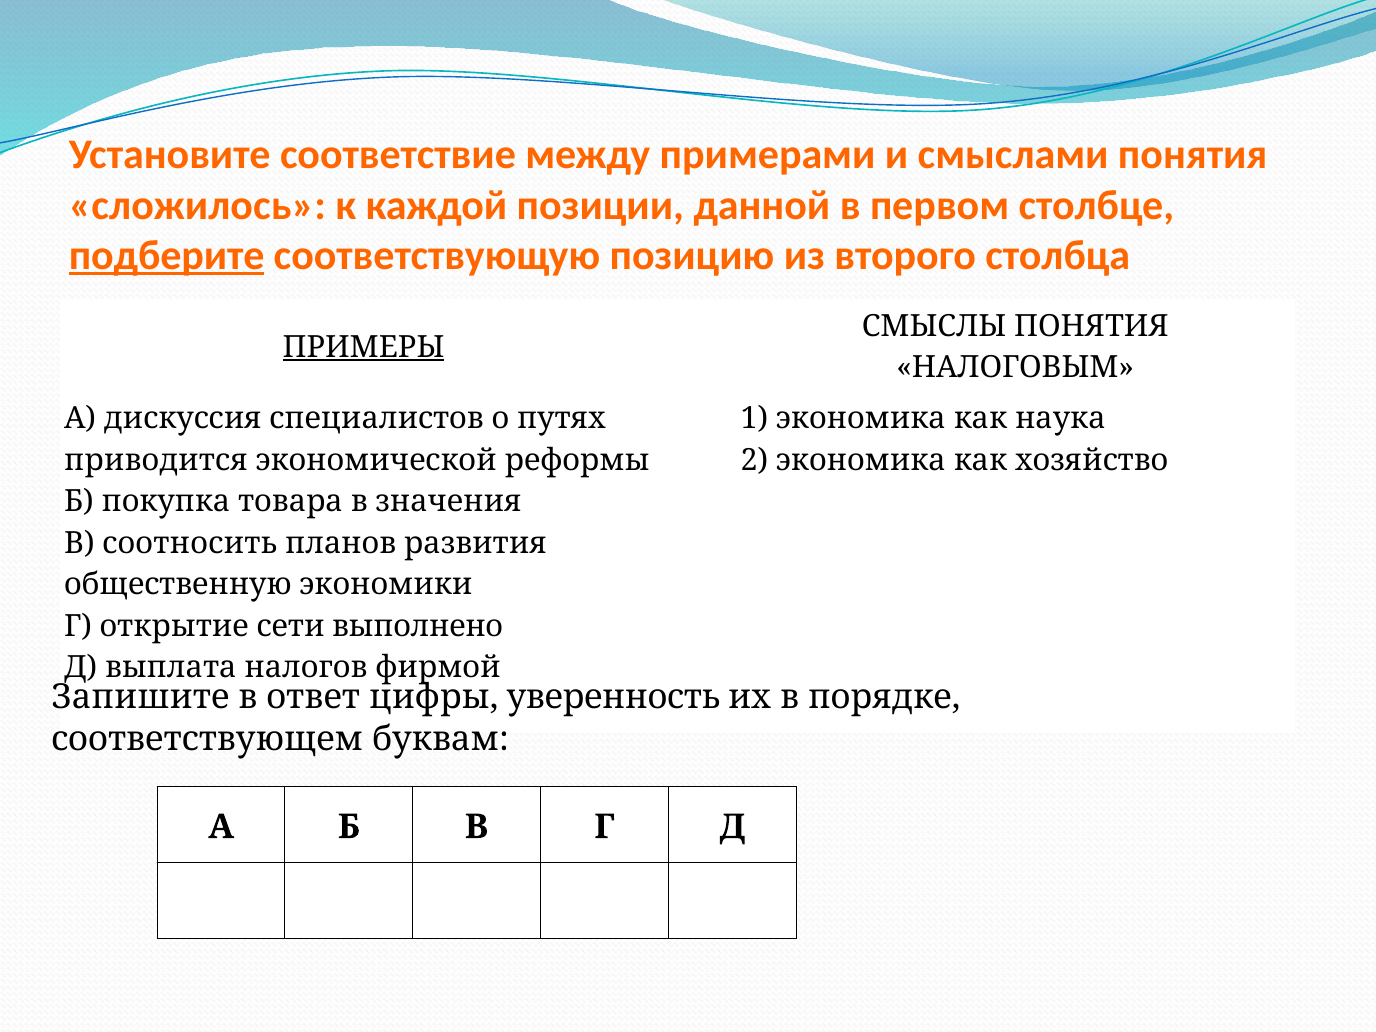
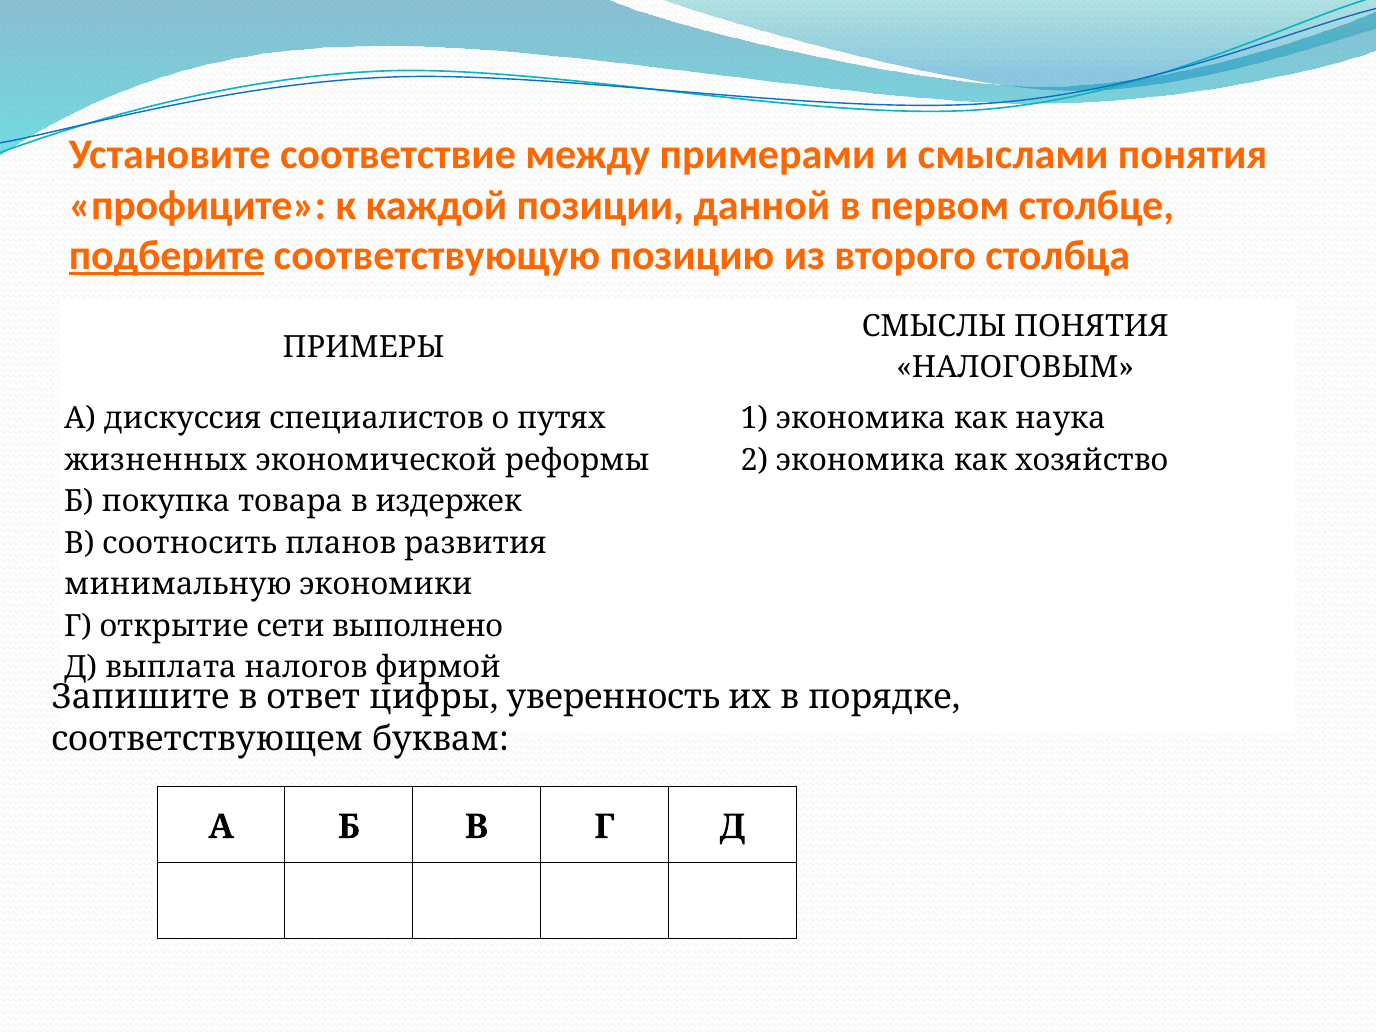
сложилось: сложилось -> профиците
ПРИМЕРЫ underline: present -> none
приводится: приводится -> жизненных
значения: значения -> издержек
общественную: общественную -> минимальную
